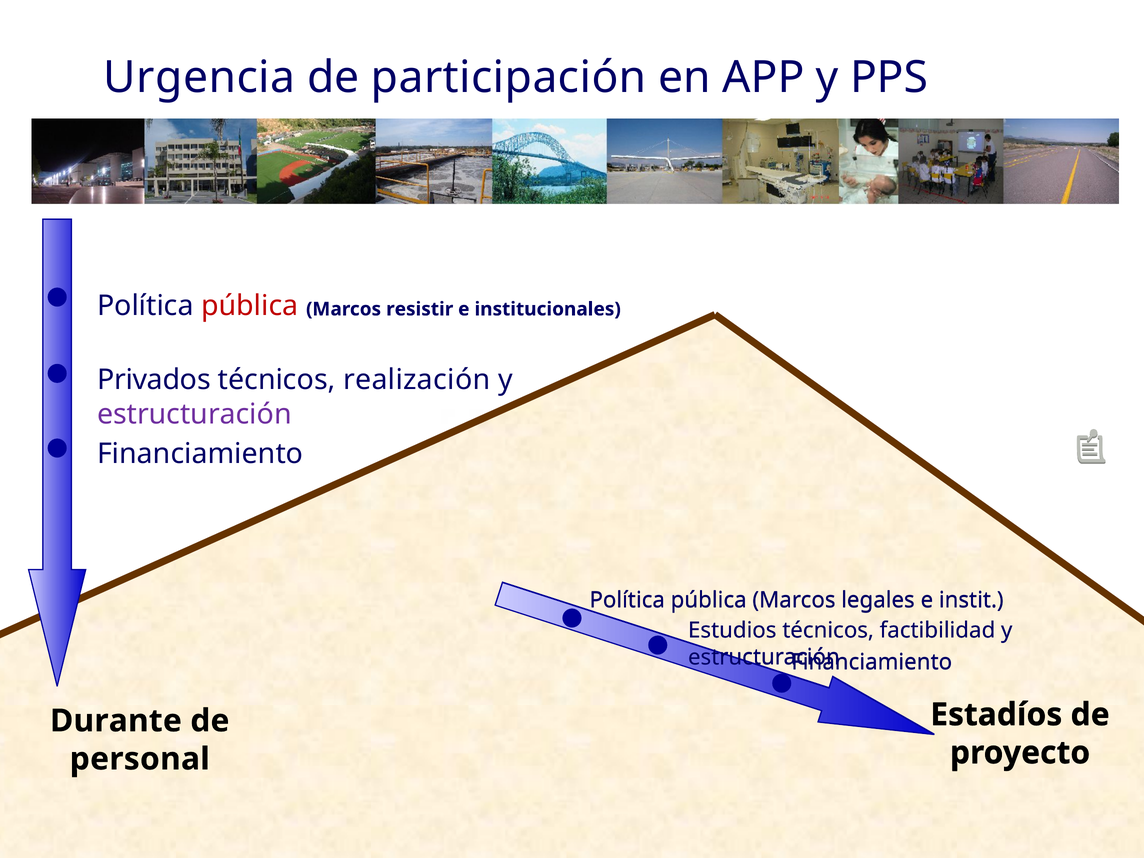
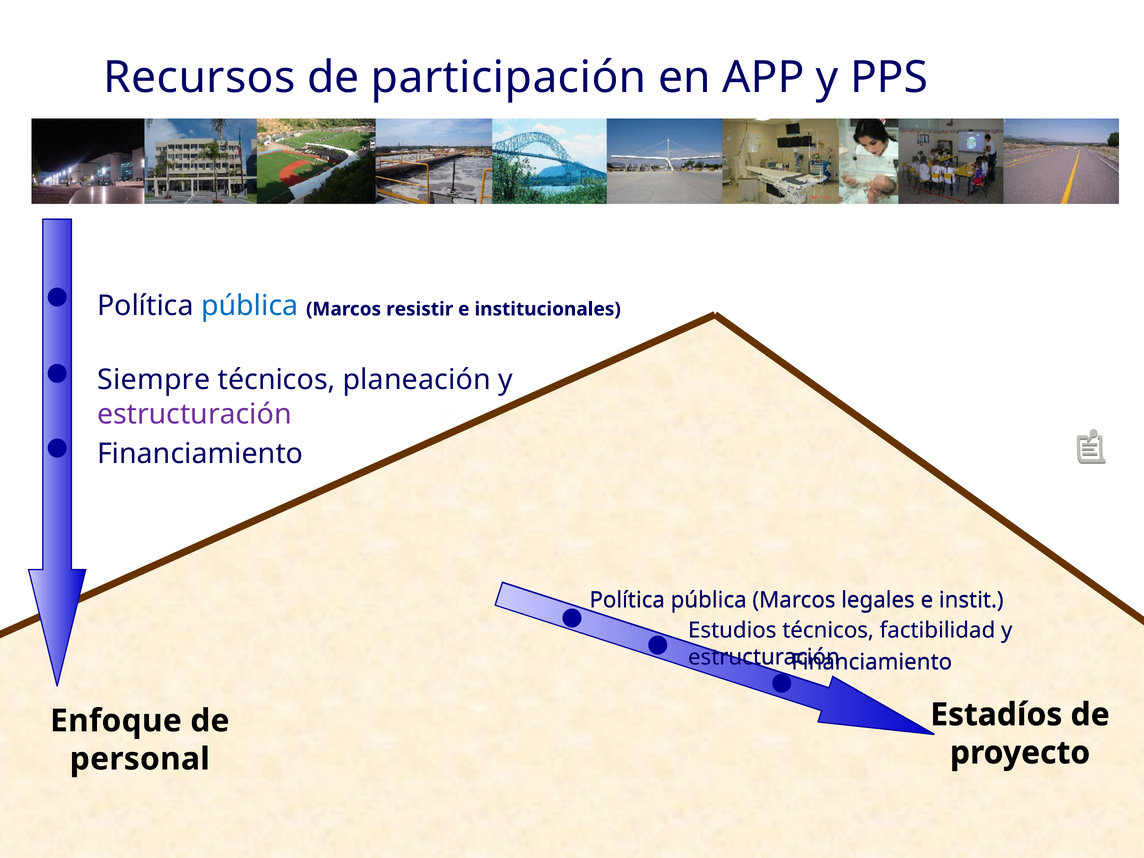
Urgencia: Urgencia -> Recursos
pública at (250, 306) colour: red -> blue
Privados: Privados -> Siempre
realización: realización -> planeación
Durante: Durante -> Enfoque
